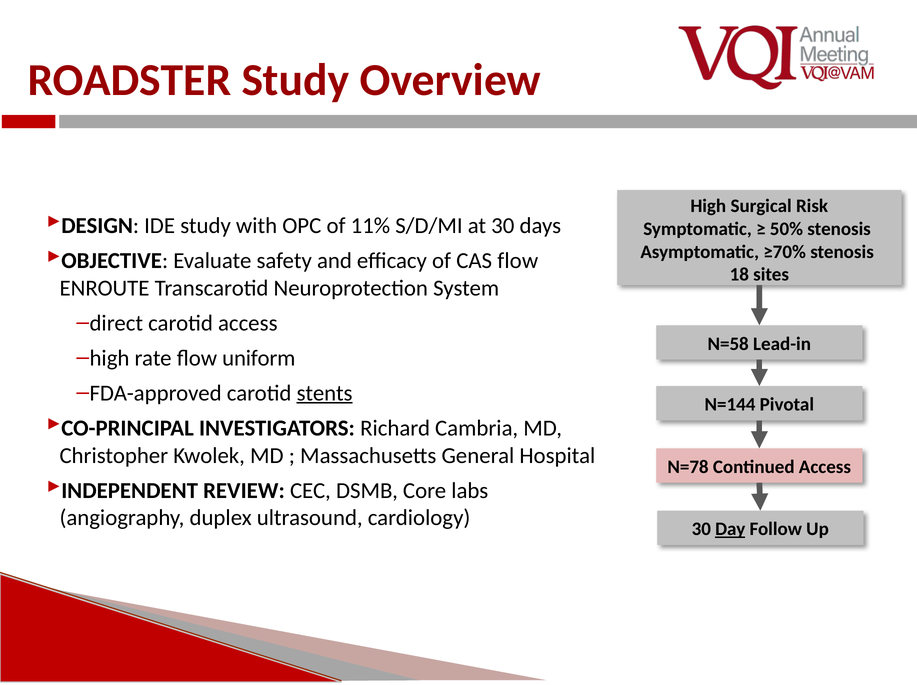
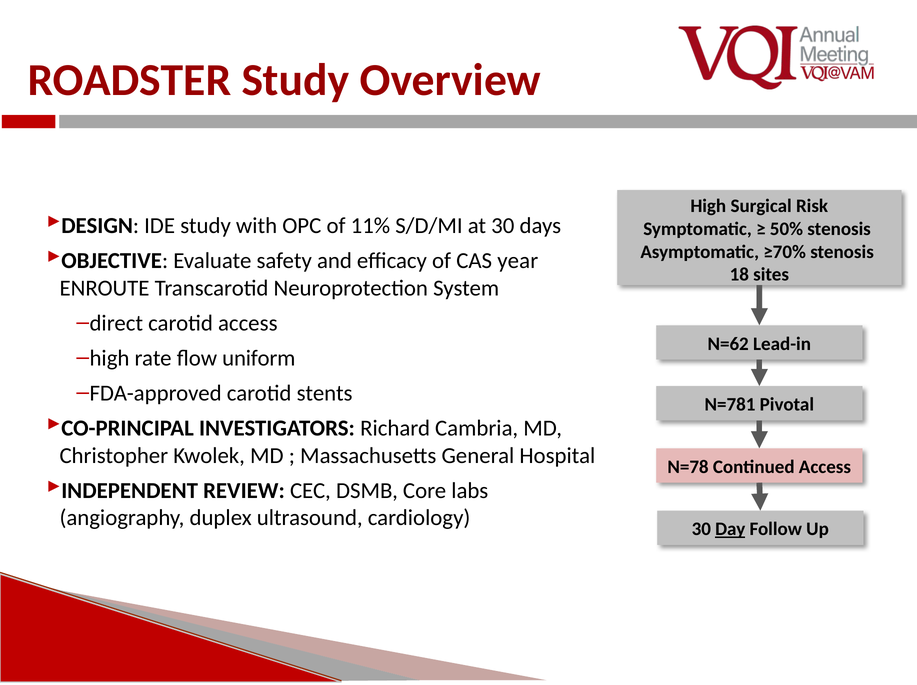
CAS flow: flow -> year
N=58: N=58 -> N=62
stents underline: present -> none
N=144: N=144 -> N=781
